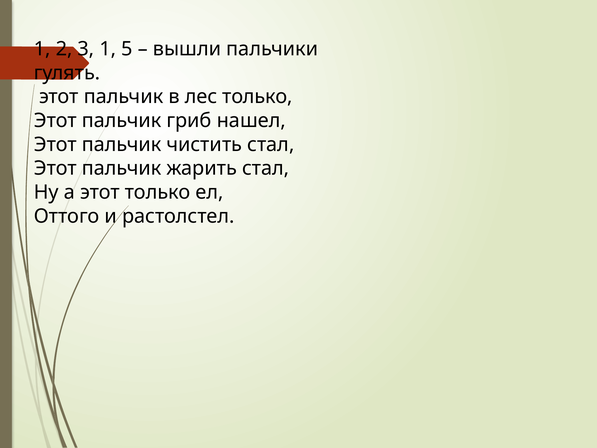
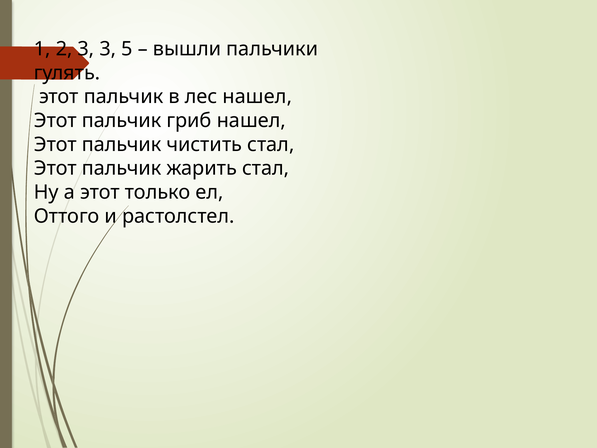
3 1: 1 -> 3
лес только: только -> нашел
